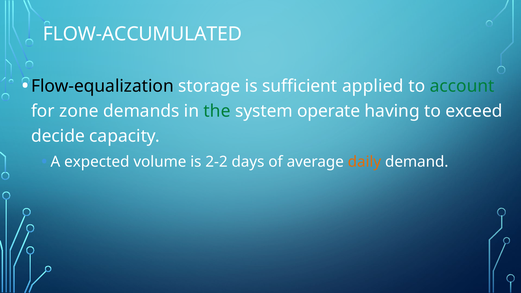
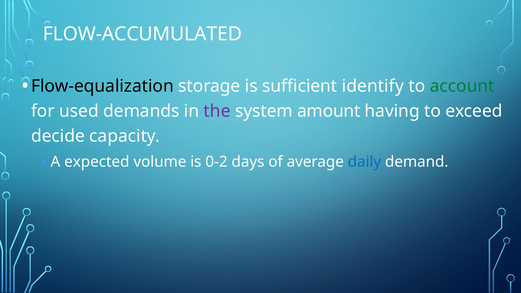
applied: applied -> identify
zone: zone -> used
the colour: green -> purple
operate: operate -> amount
2-2: 2-2 -> 0-2
daily colour: orange -> blue
